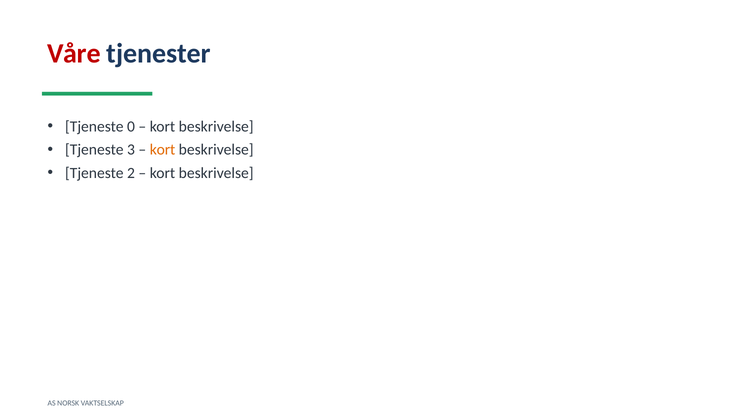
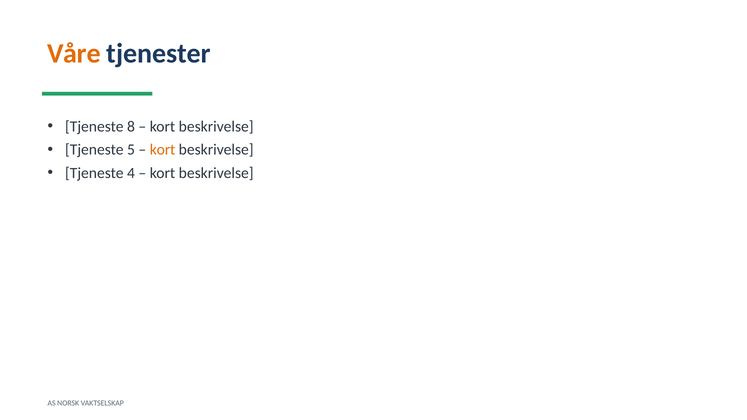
Våre colour: red -> orange
0: 0 -> 8
3: 3 -> 5
2: 2 -> 4
